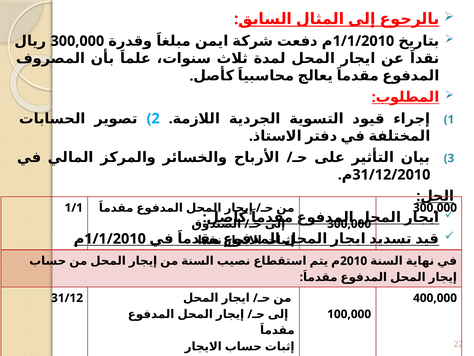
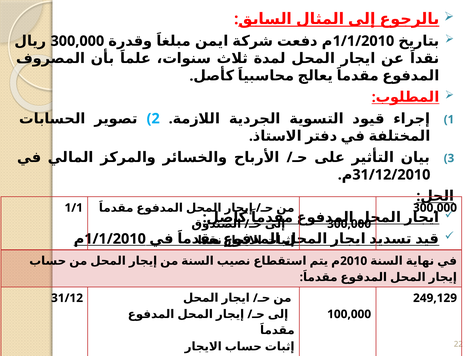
400,000: 400,000 -> 249,129
